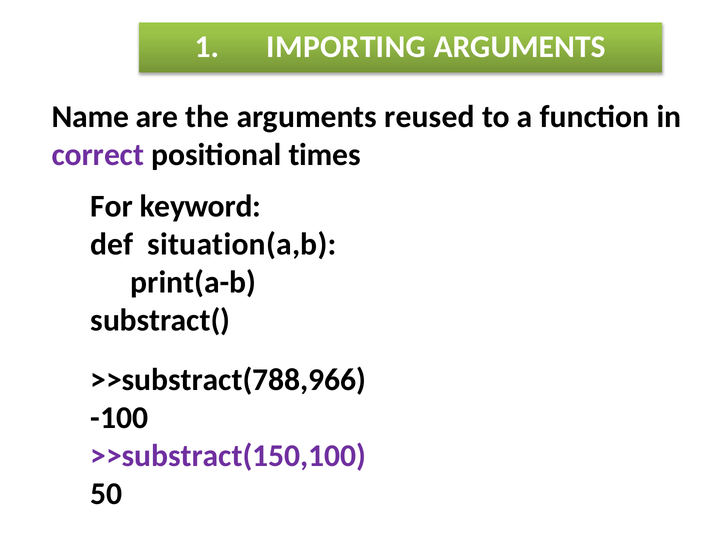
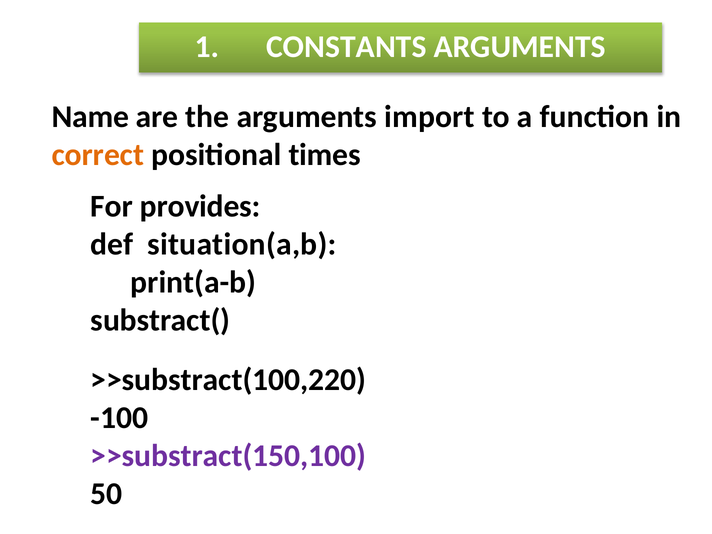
IMPORTING: IMPORTING -> CONSTANTS
reused: reused -> import
correct colour: purple -> orange
keyword: keyword -> provides
>>substract(788,966: >>substract(788,966 -> >>substract(100,220
